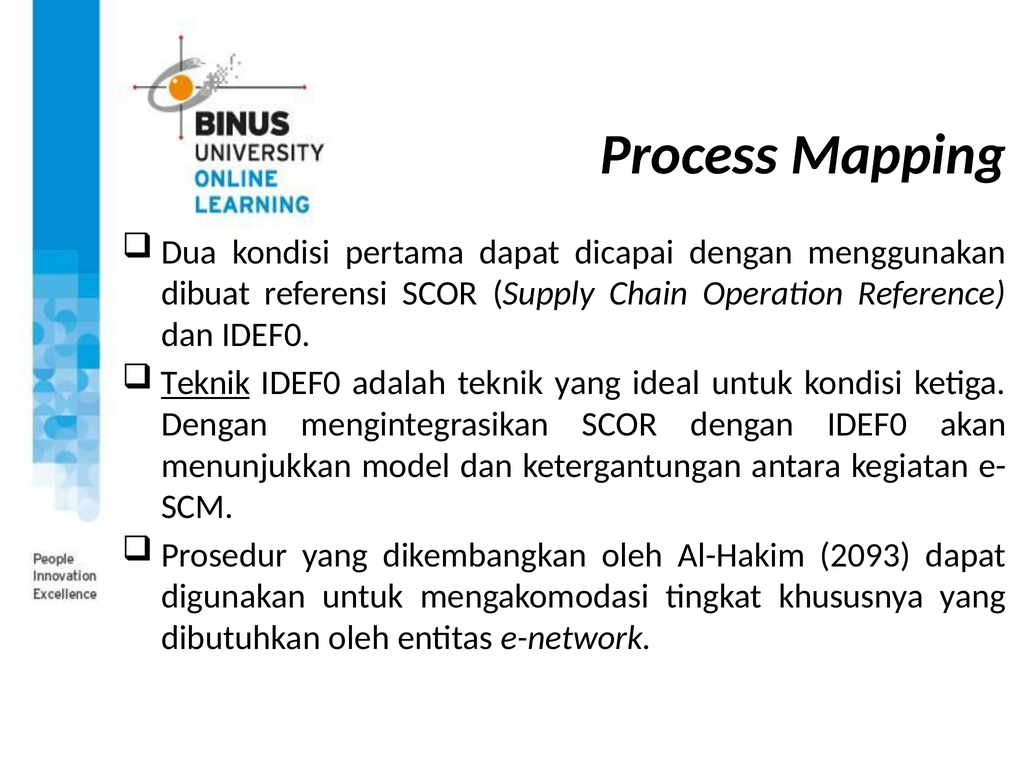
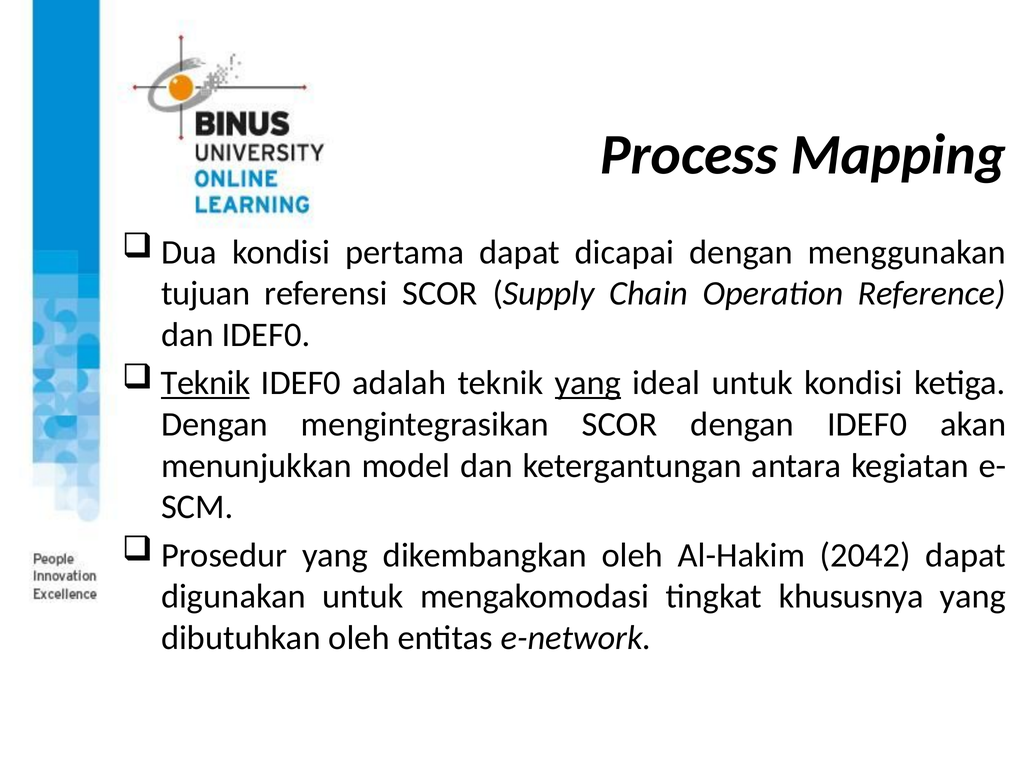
dibuat: dibuat -> tujuan
yang at (588, 383) underline: none -> present
2093: 2093 -> 2042
